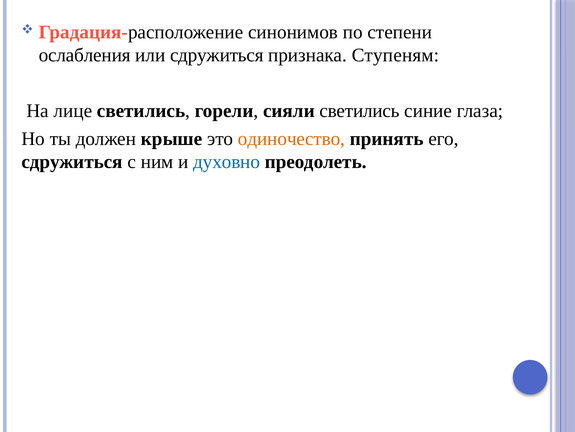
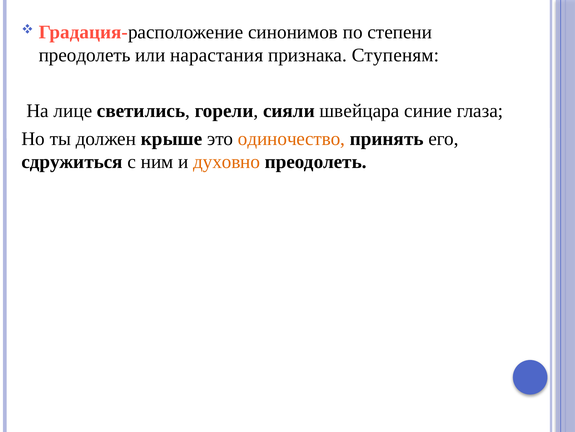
ослабления at (85, 55): ослабления -> преодолеть
или сдружиться: сдружиться -> нарастания
сияли светились: светились -> швейцара
духовно colour: blue -> orange
